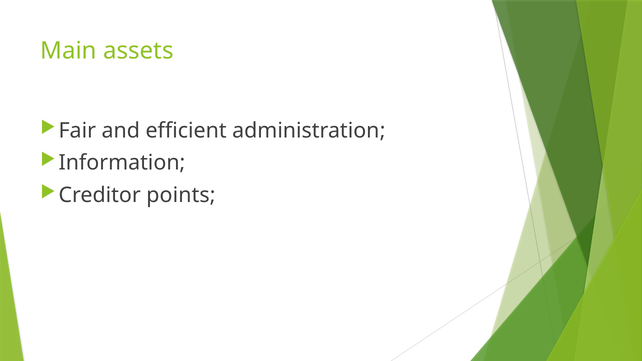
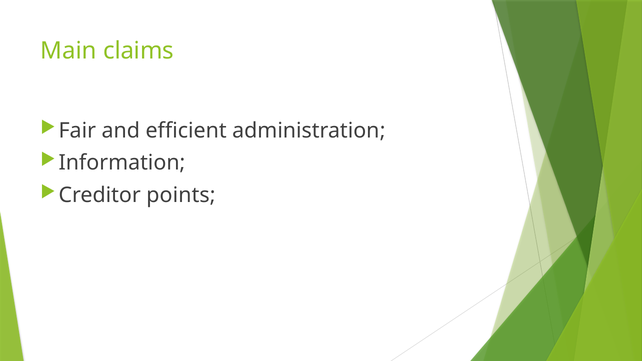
assets: assets -> claims
